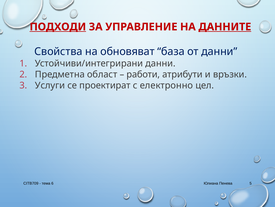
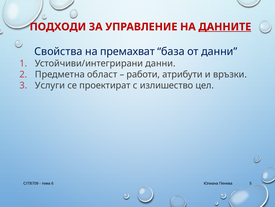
ПОДХОДИ underline: present -> none
обновяват: обновяват -> премахват
електронно: електронно -> излишество
